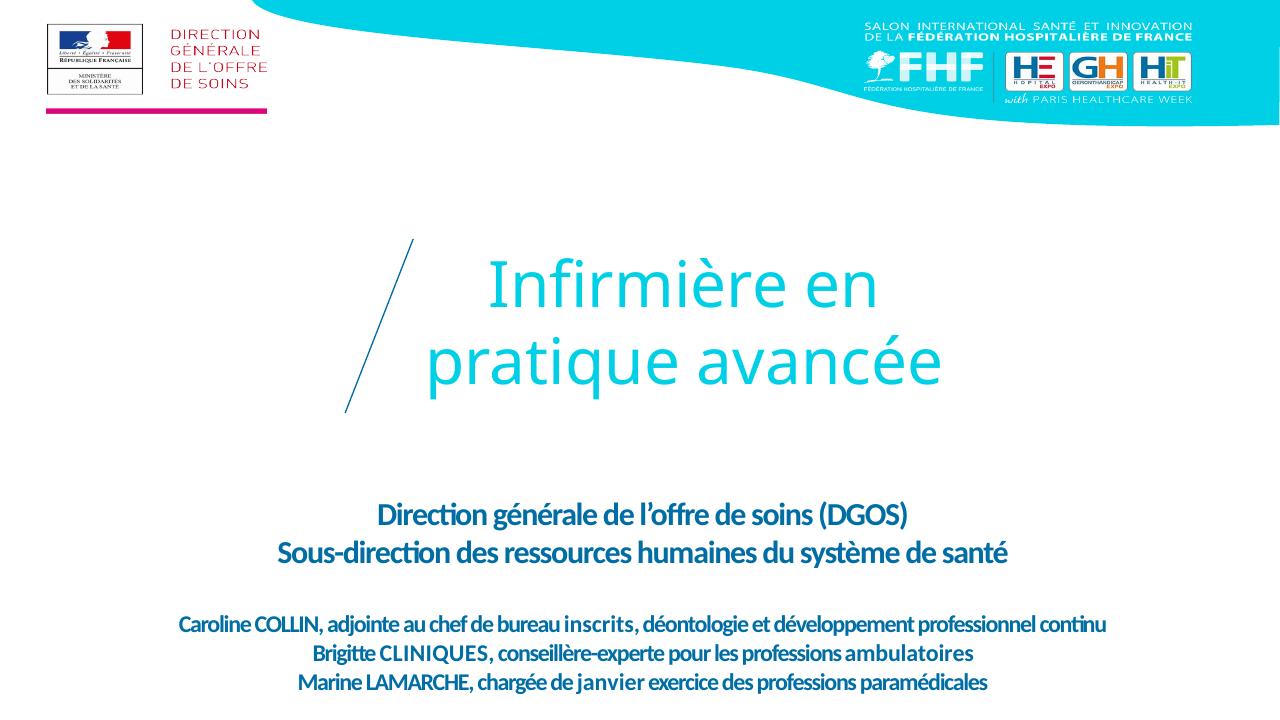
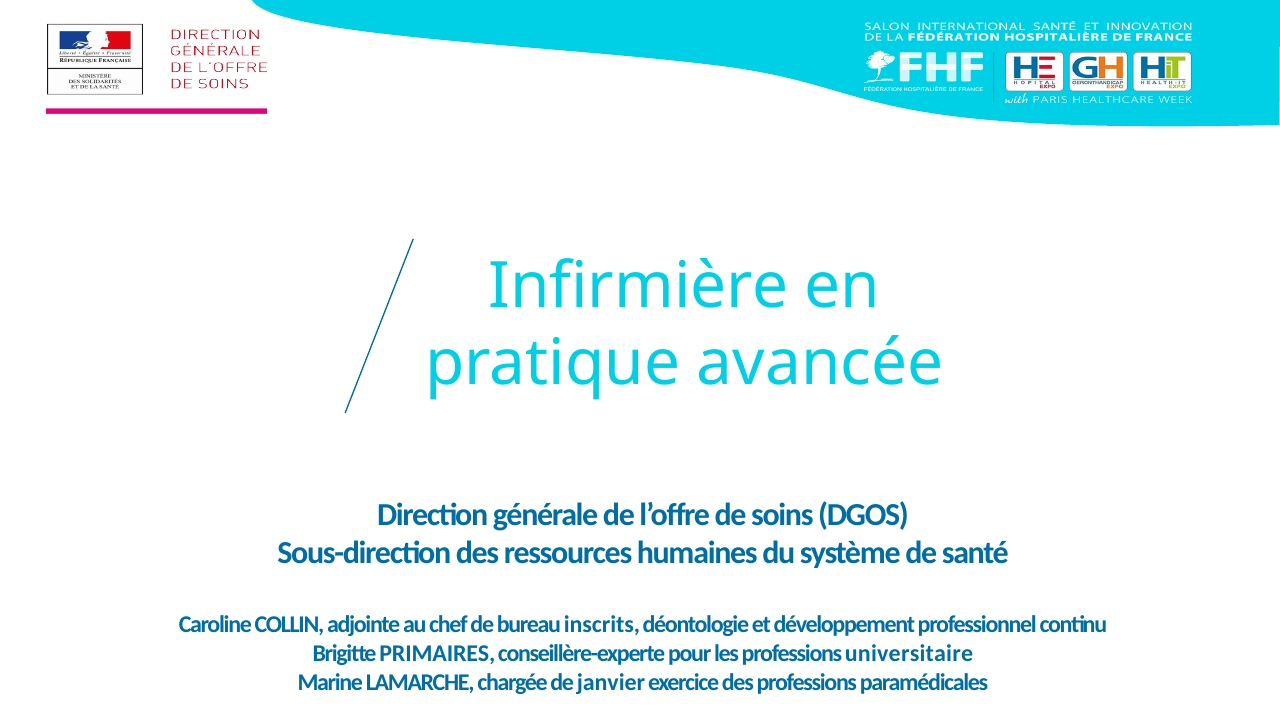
CLINIQUES: CLINIQUES -> PRIMAIRES
ambulatoires: ambulatoires -> universitaire
